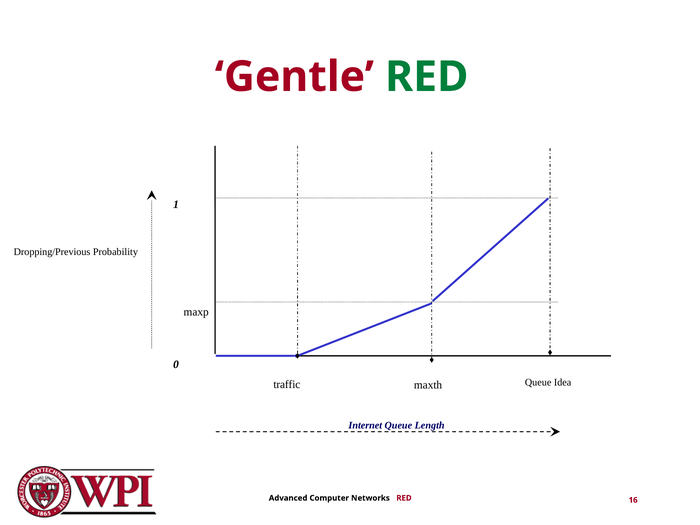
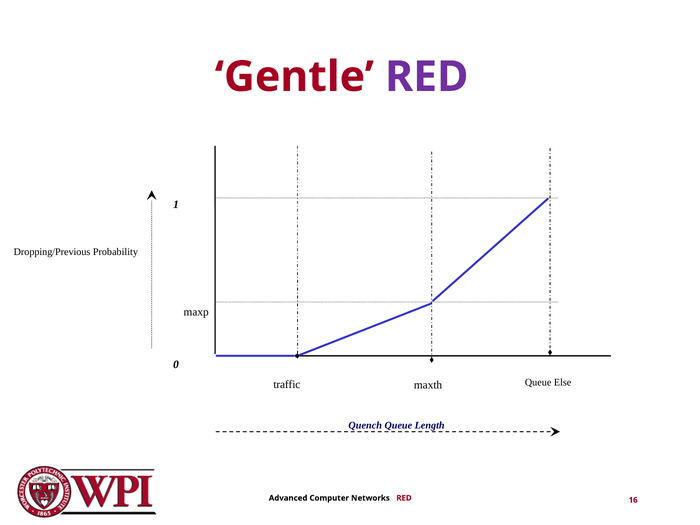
RED at (427, 77) colour: green -> purple
Idea: Idea -> Else
Internet: Internet -> Quench
